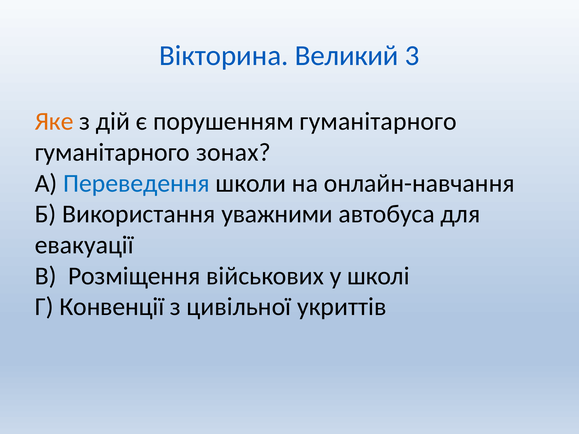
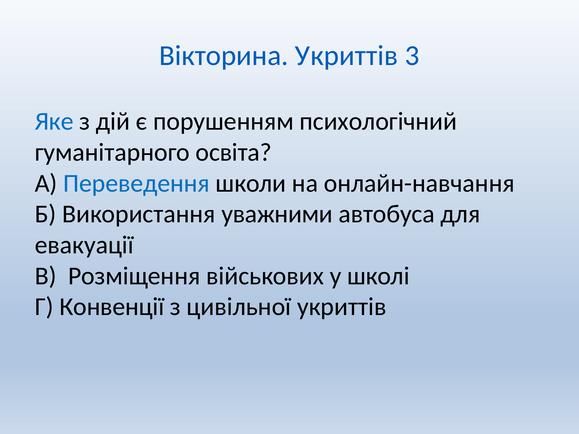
Вікторина Великий: Великий -> Укриттів
Яке colour: orange -> blue
порушенням гуманітарного: гуманітарного -> психологічний
зонах: зонах -> освіта
